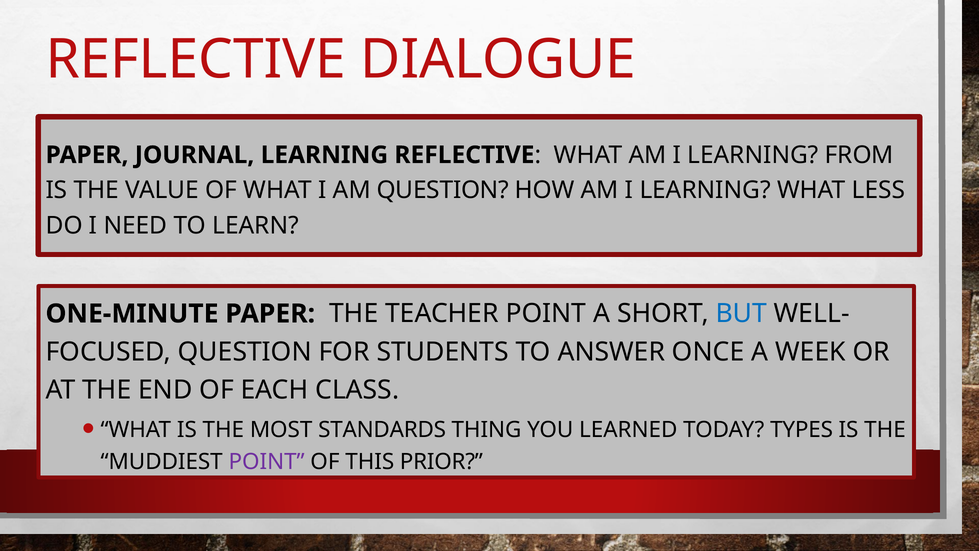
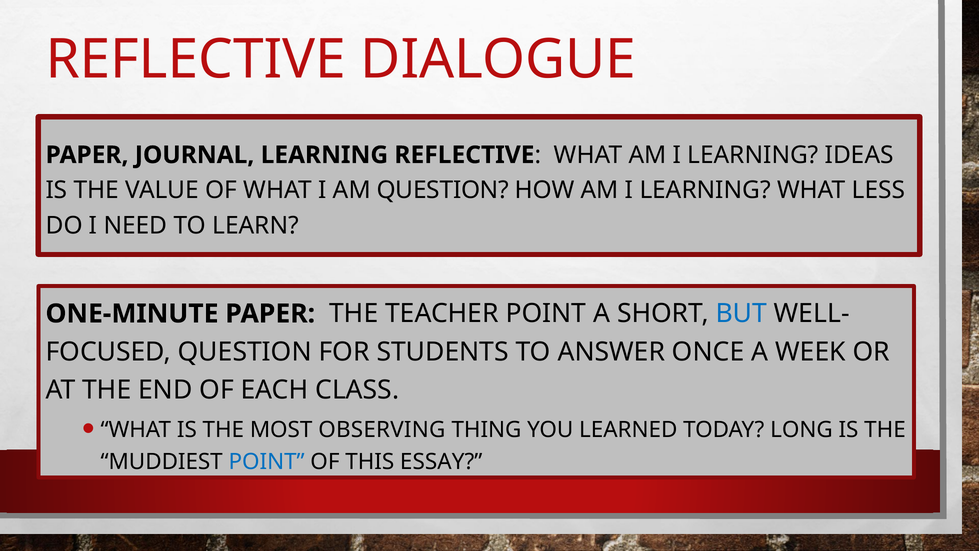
FROM: FROM -> IDEAS
STANDARDS: STANDARDS -> OBSERVING
TYPES: TYPES -> LONG
POINT at (267, 462) colour: purple -> blue
PRIOR: PRIOR -> ESSAY
